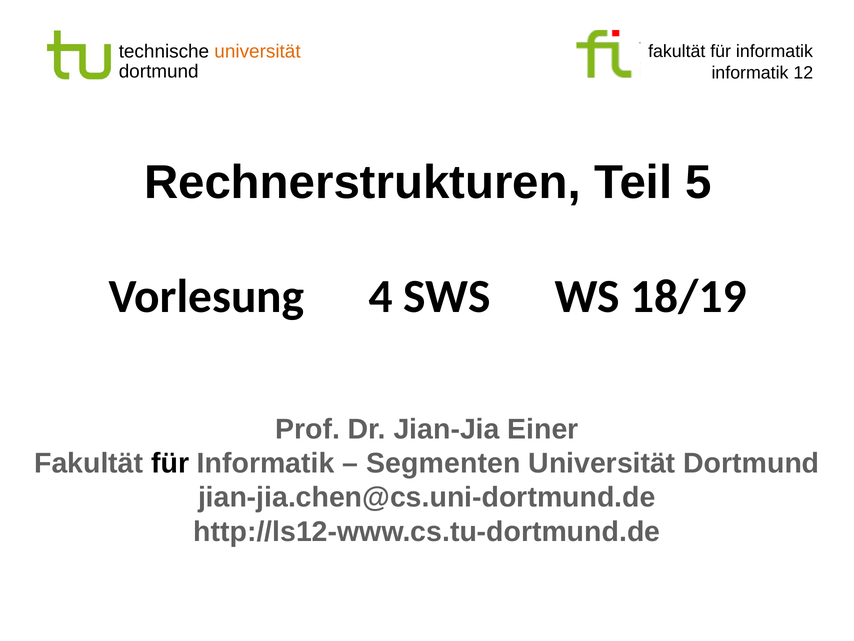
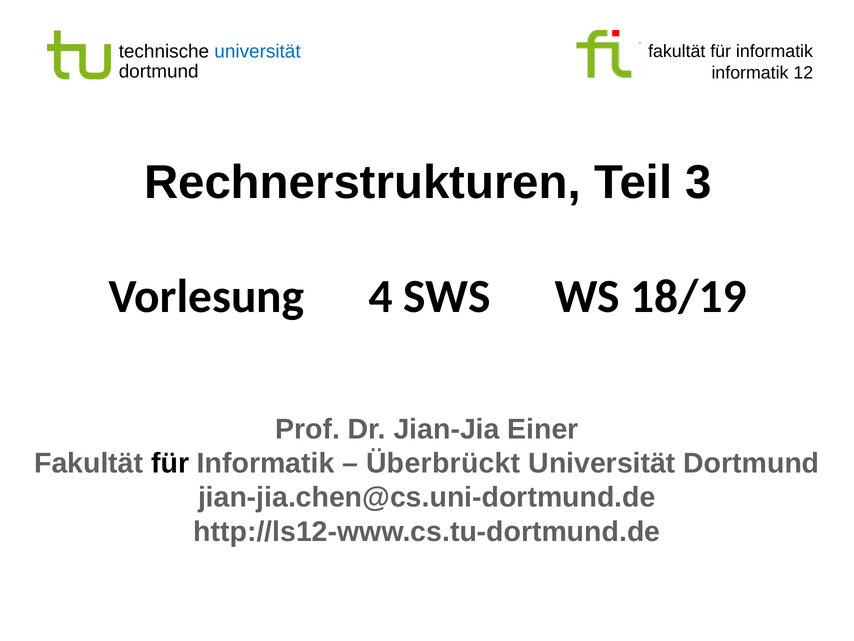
universität at (258, 51) colour: orange -> blue
5: 5 -> 3
Segmenten: Segmenten -> Überbrückt
